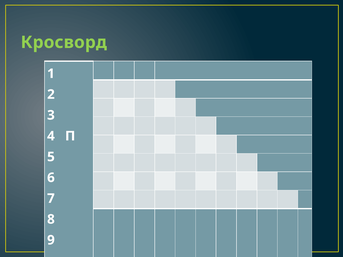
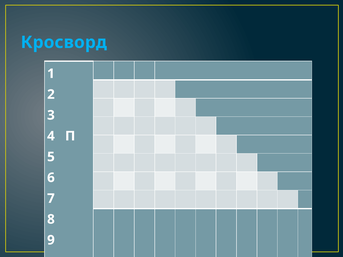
Кросворд colour: light green -> light blue
